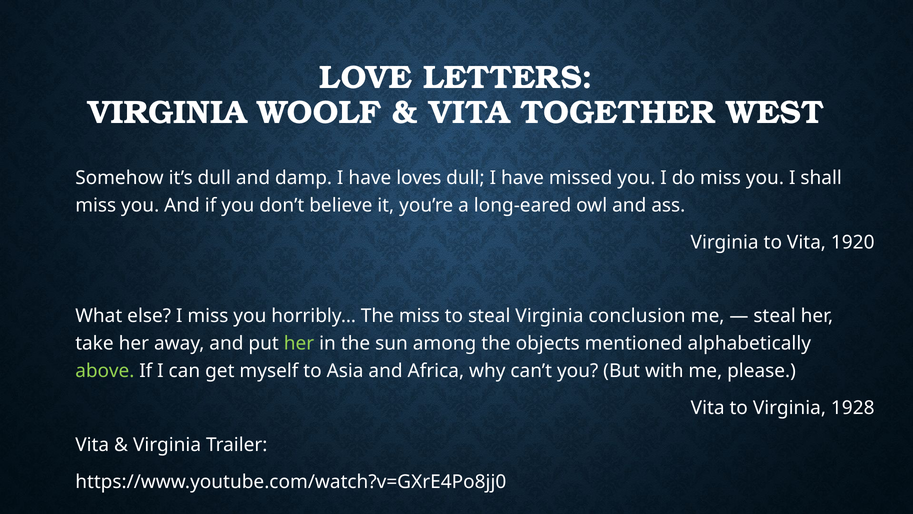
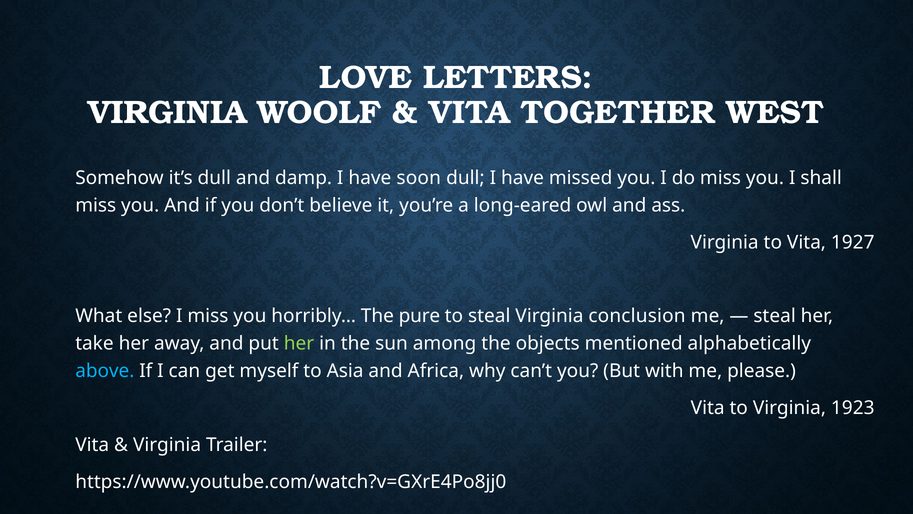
loves: loves -> soon
1920: 1920 -> 1927
The miss: miss -> pure
above colour: light green -> light blue
1928: 1928 -> 1923
